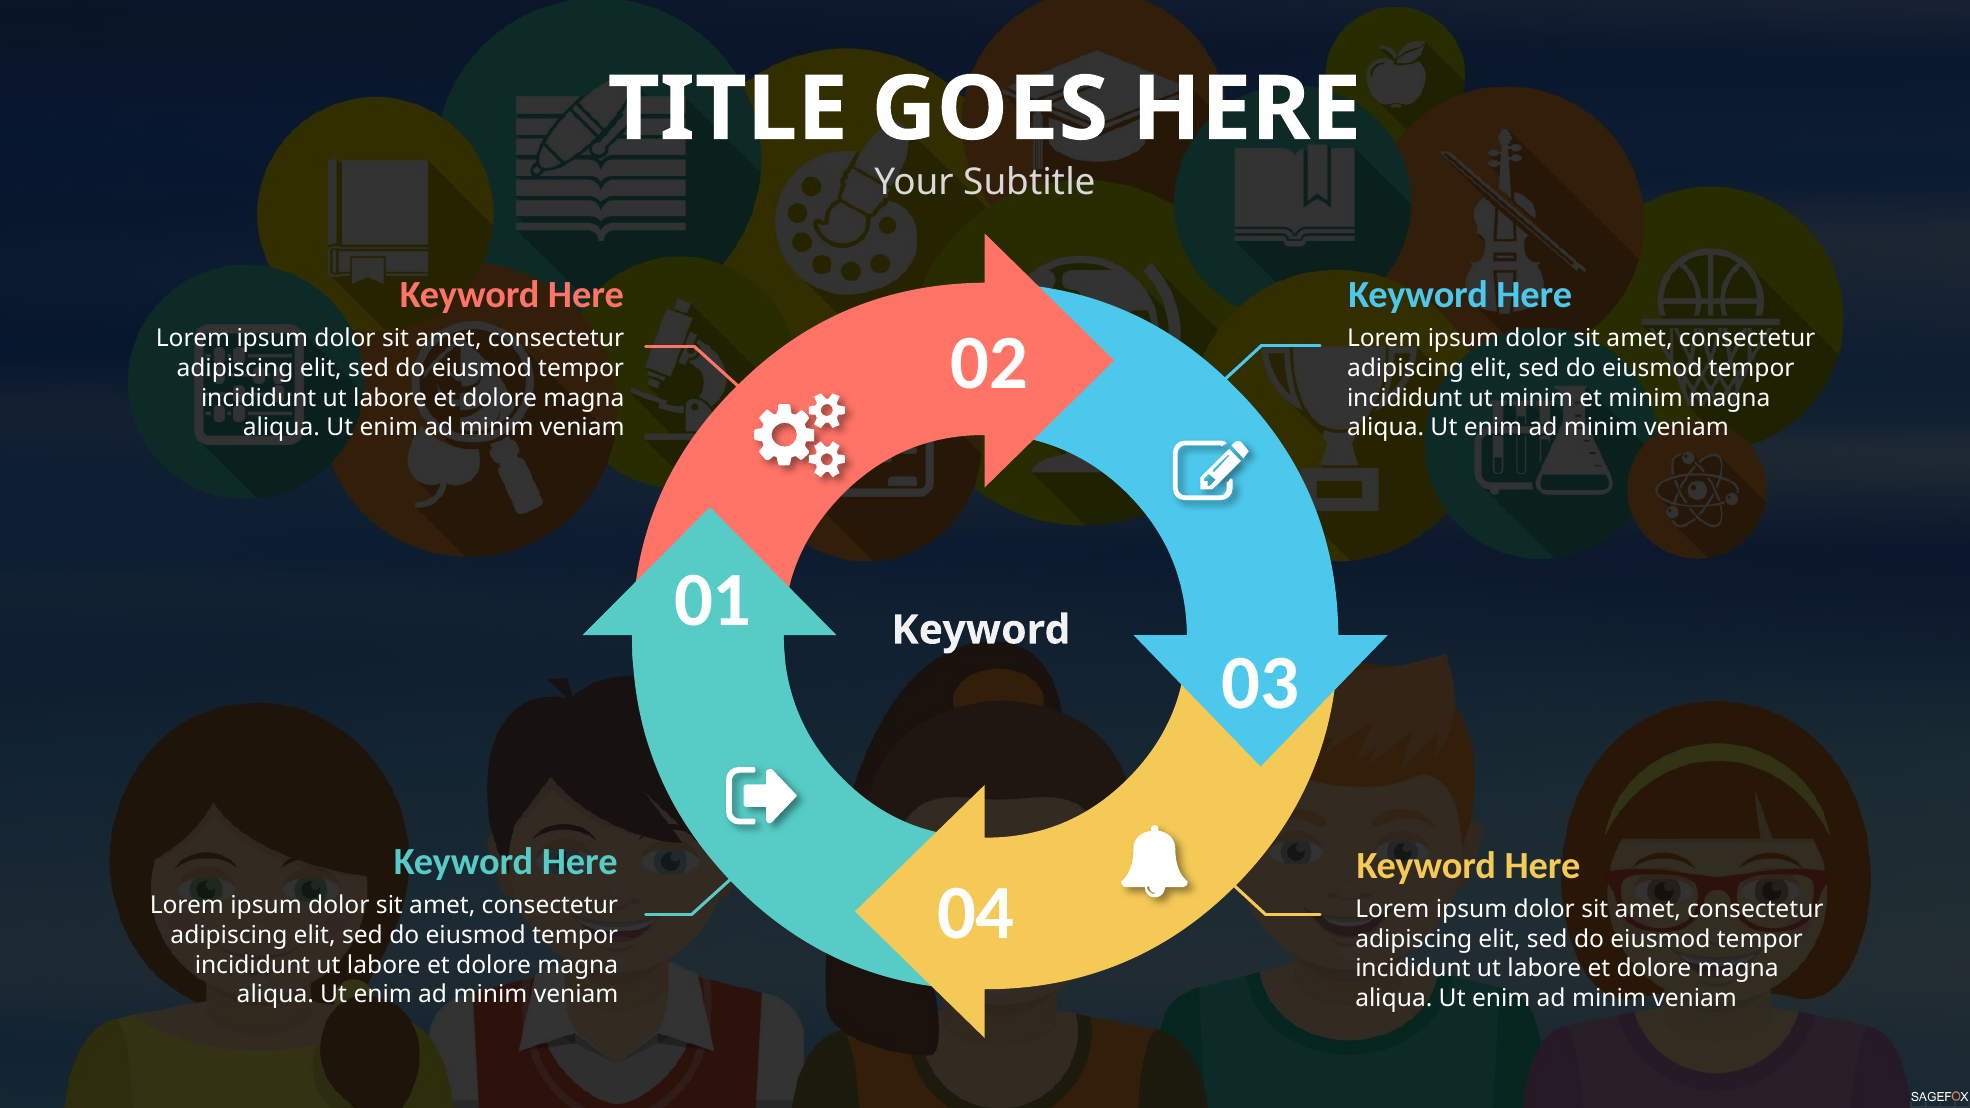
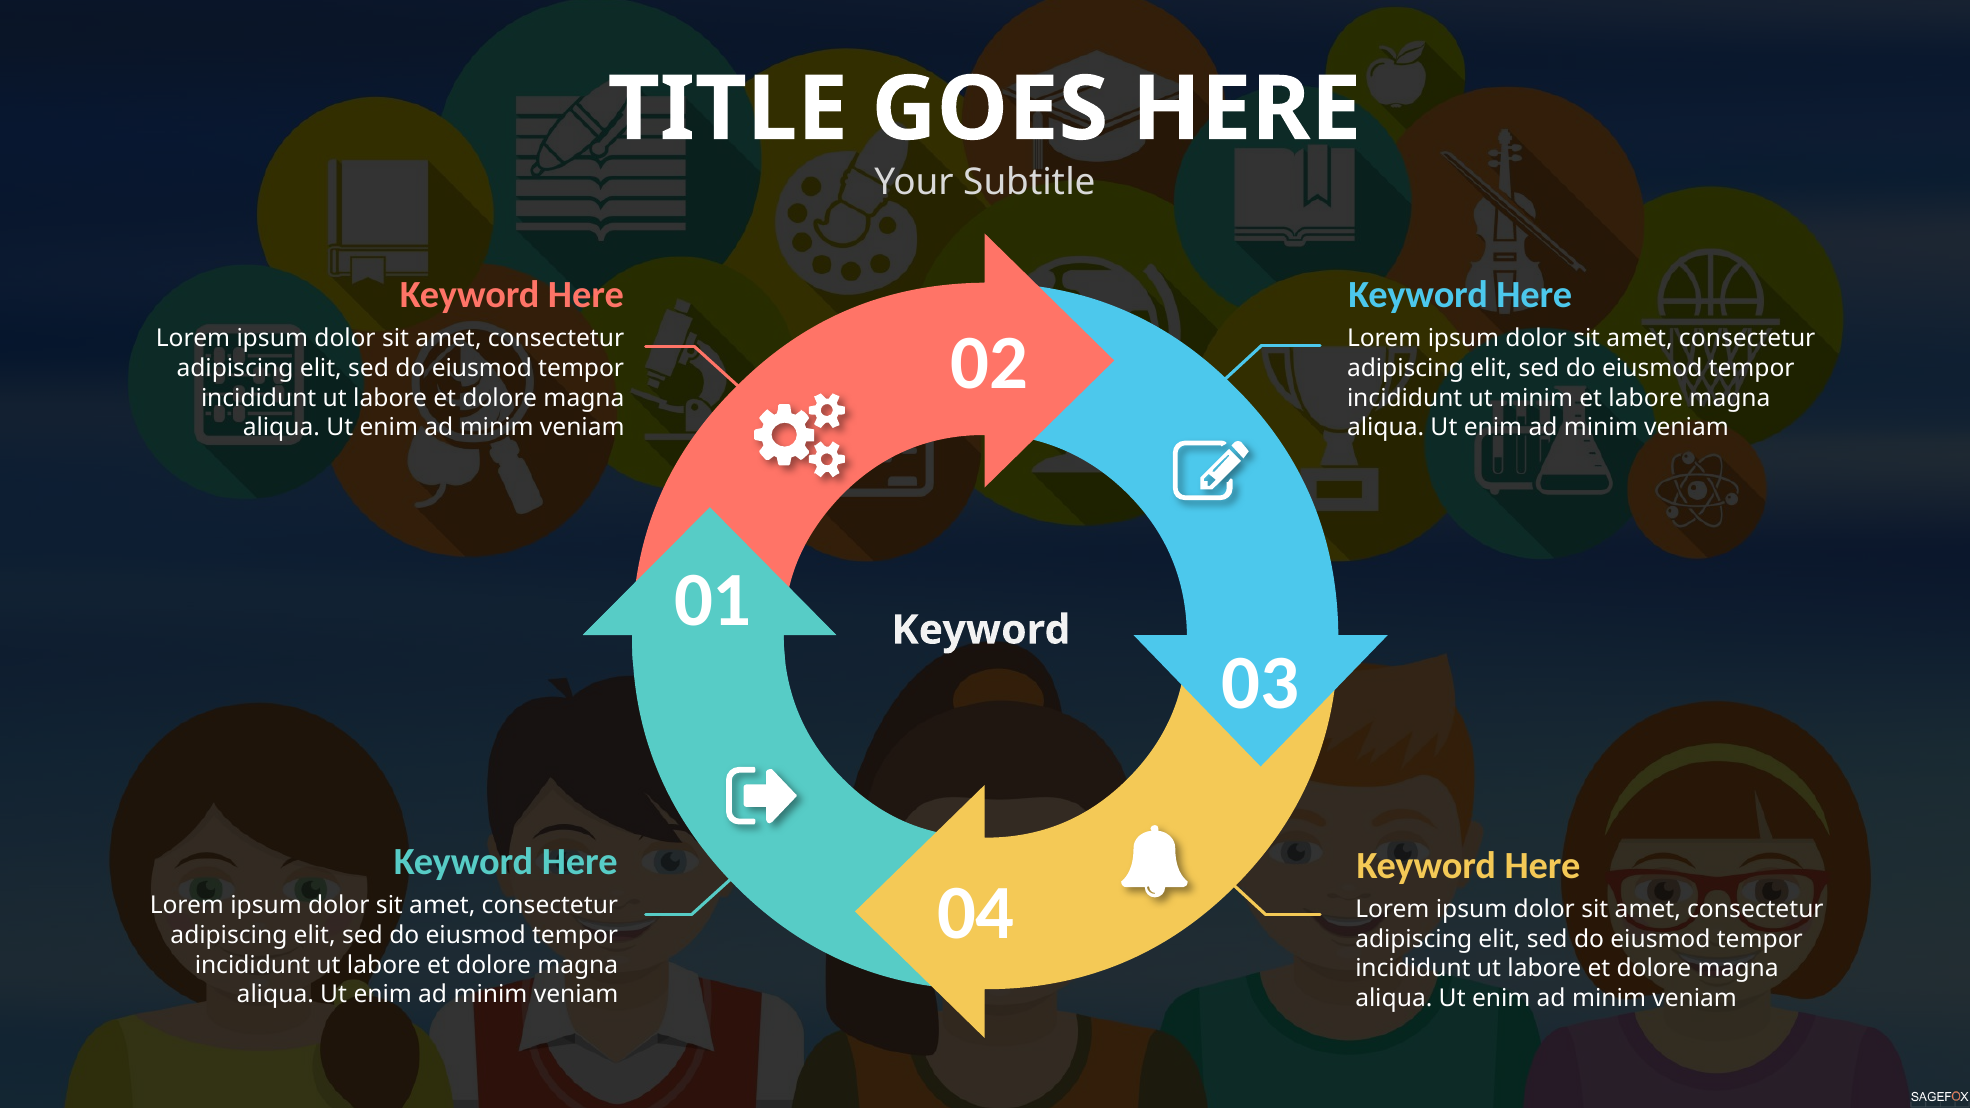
et minim: minim -> labore
